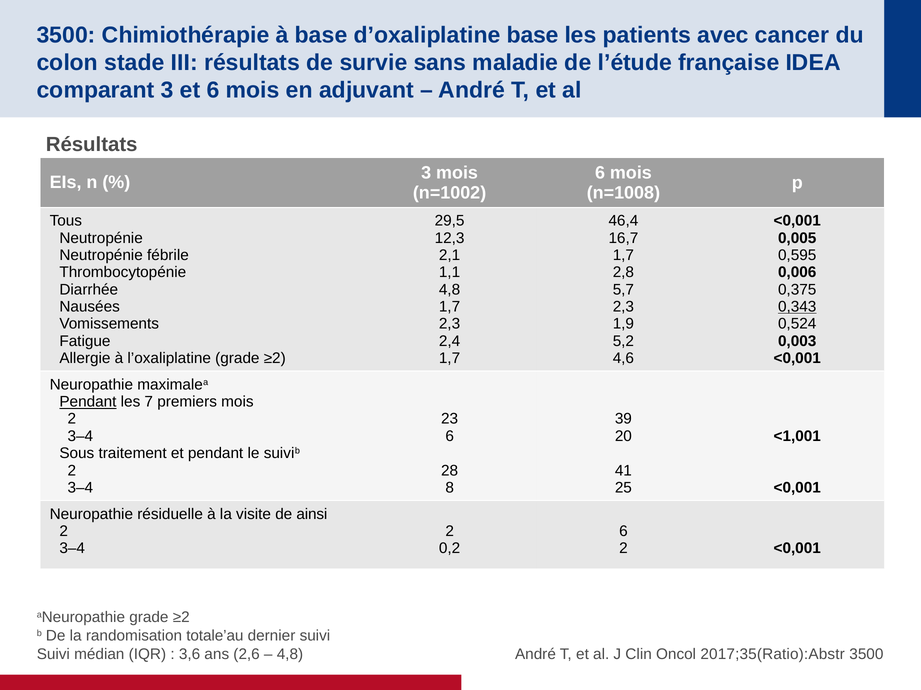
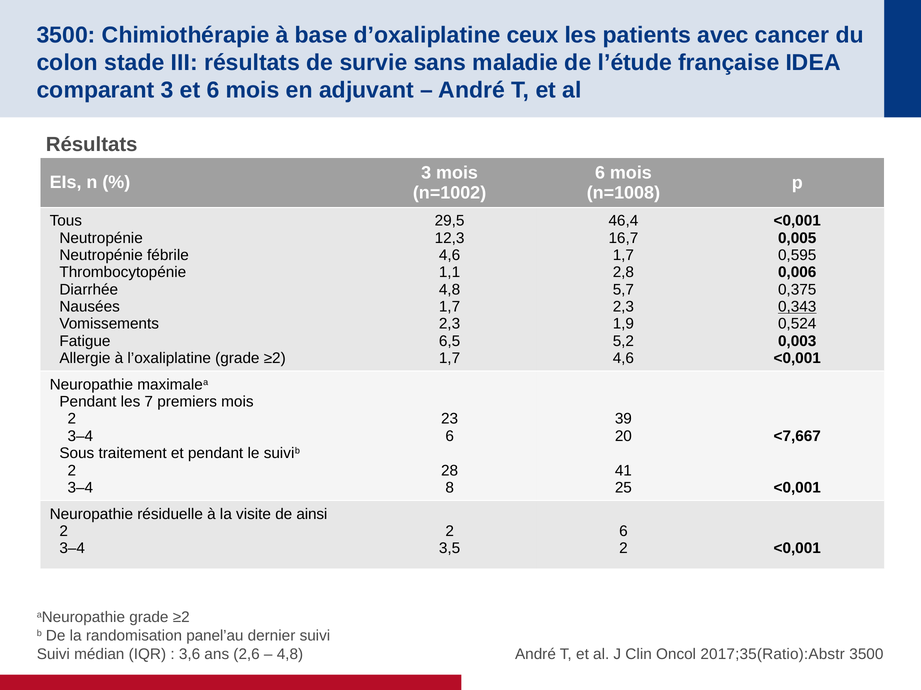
d’oxaliplatine base: base -> ceux
2,1 at (450, 255): 2,1 -> 4,6
2,4: 2,4 -> 6,5
Pendant at (88, 402) underline: present -> none
<1,001: <1,001 -> <7,667
0,2: 0,2 -> 3,5
totale’au: totale’au -> panel’au
